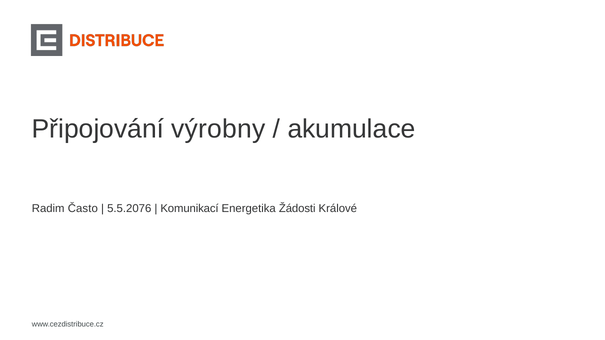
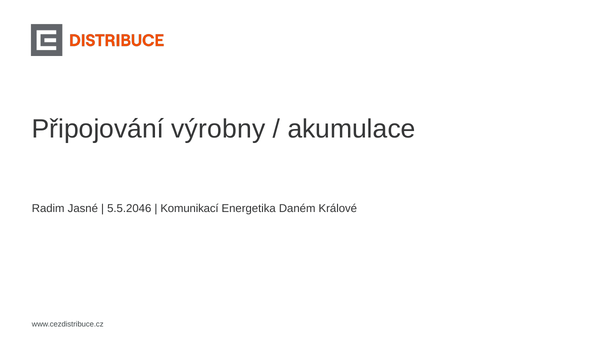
Často: Často -> Jasné
5.5.2076: 5.5.2076 -> 5.5.2046
Žádosti: Žádosti -> Daném
